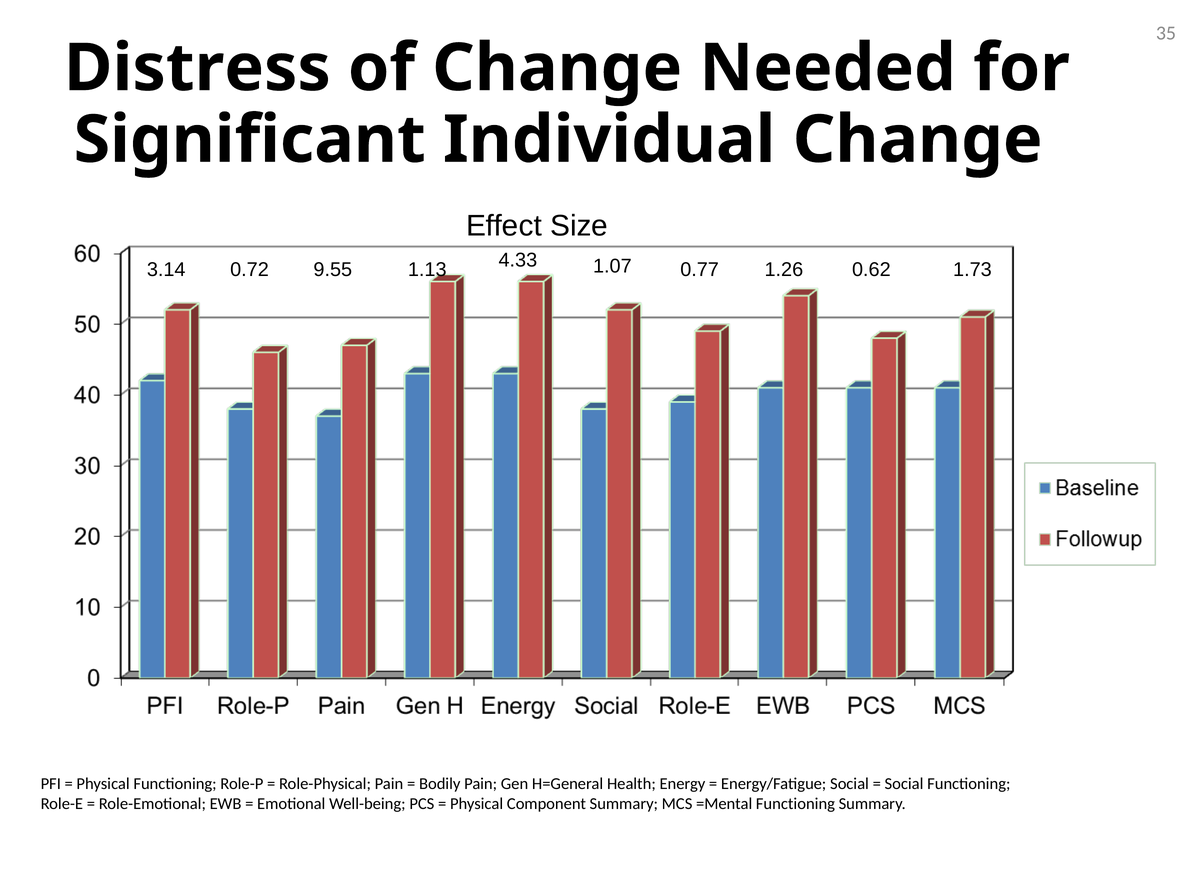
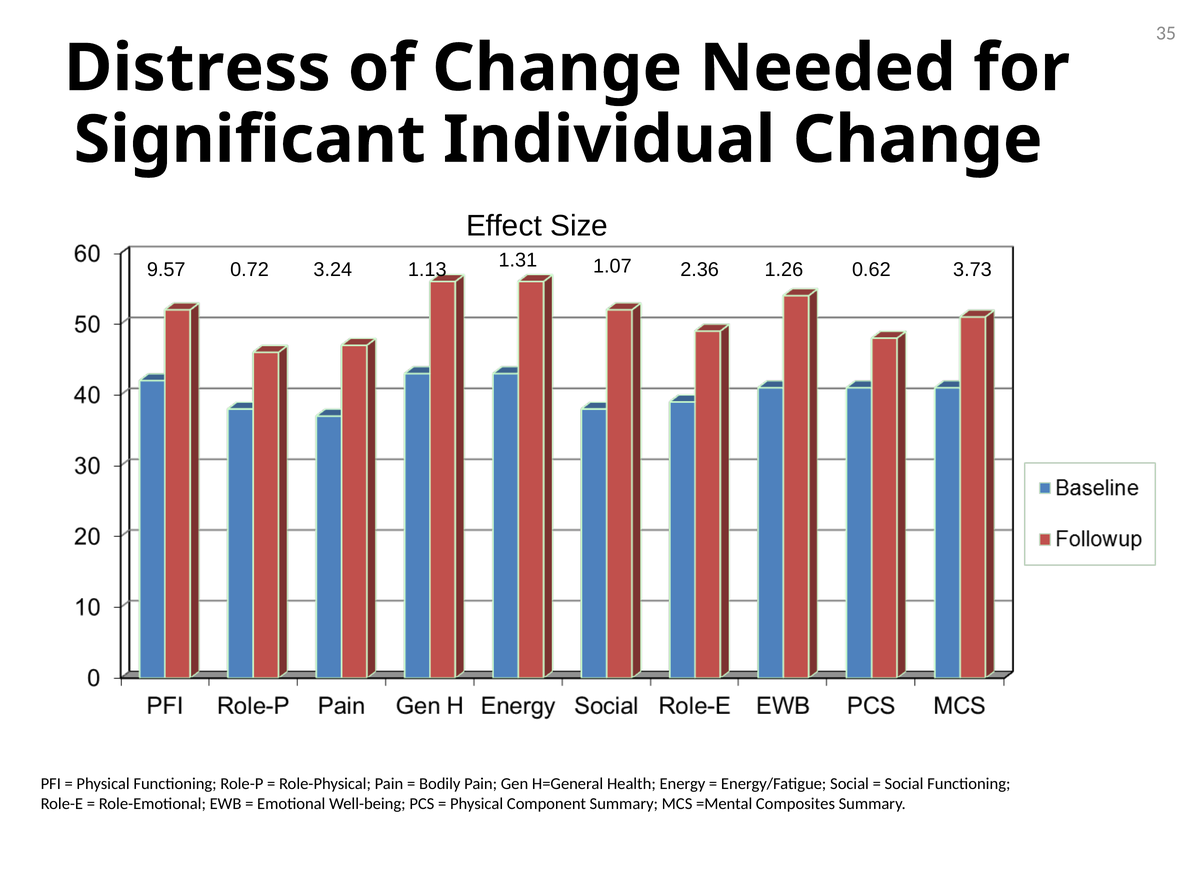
3.14: 3.14 -> 9.57
9.55: 9.55 -> 3.24
4.33: 4.33 -> 1.31
0.77: 0.77 -> 2.36
1.73: 1.73 -> 3.73
=Mental Functioning: Functioning -> Composites
